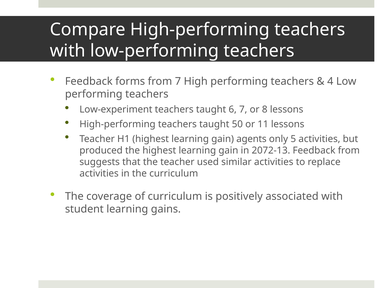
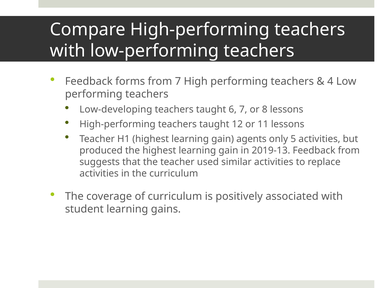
Low-experiment: Low-experiment -> Low-developing
50: 50 -> 12
2072-13: 2072-13 -> 2019-13
